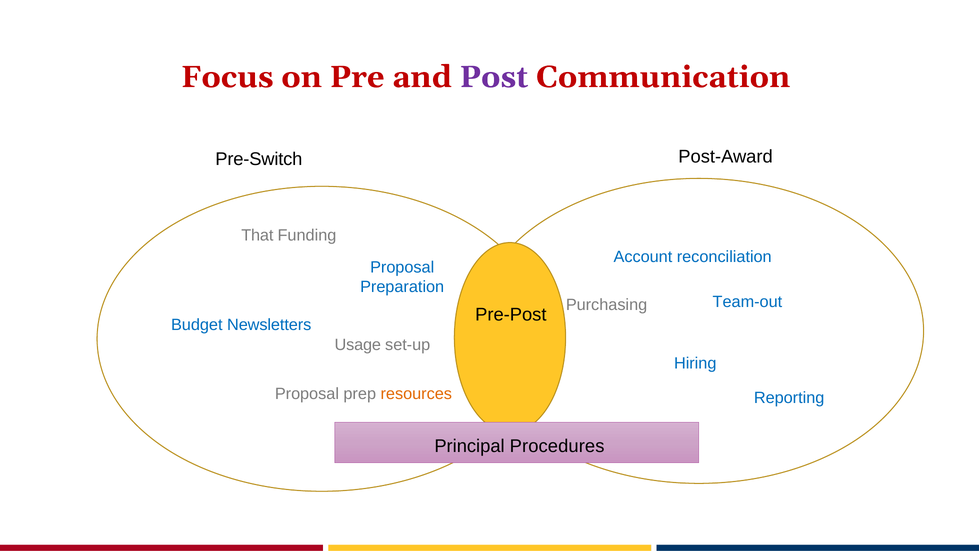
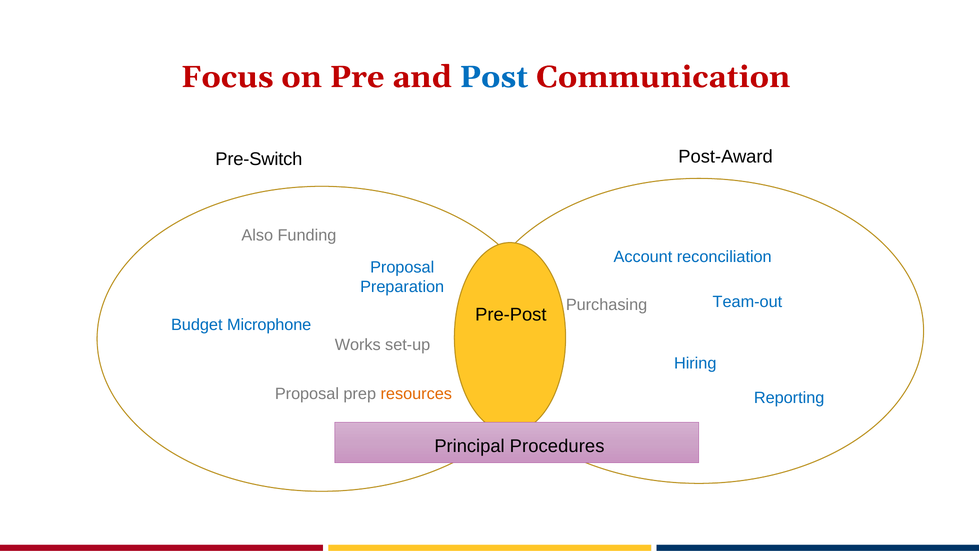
Post colour: purple -> blue
That: That -> Also
Newsletters: Newsletters -> Microphone
Usage: Usage -> Works
